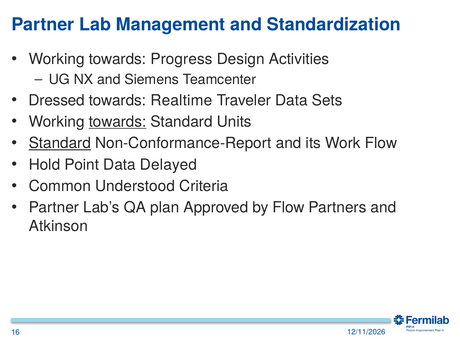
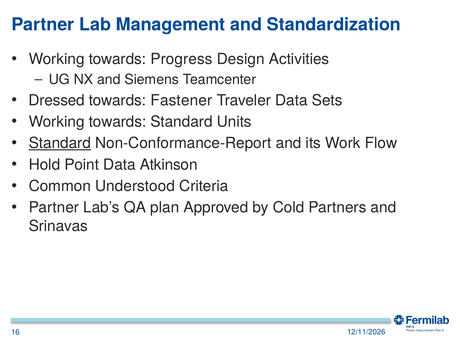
Realtime: Realtime -> Fastener
towards at (118, 122) underline: present -> none
Delayed: Delayed -> Atkinson
by Flow: Flow -> Cold
Atkinson: Atkinson -> Srinavas
